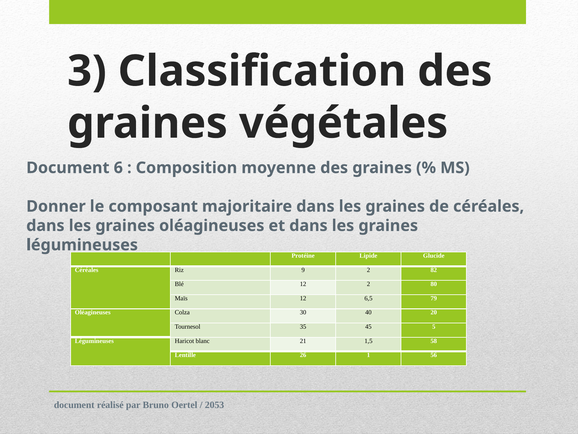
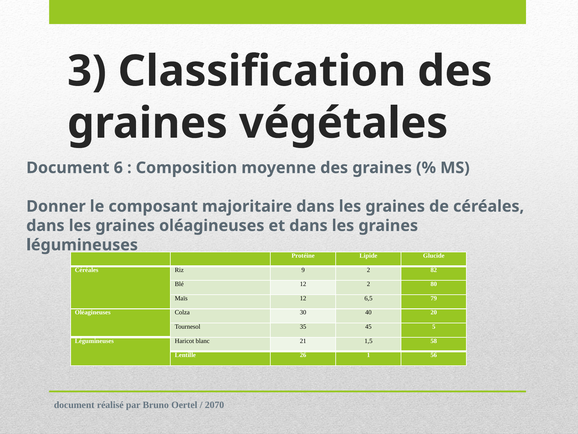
2053: 2053 -> 2070
